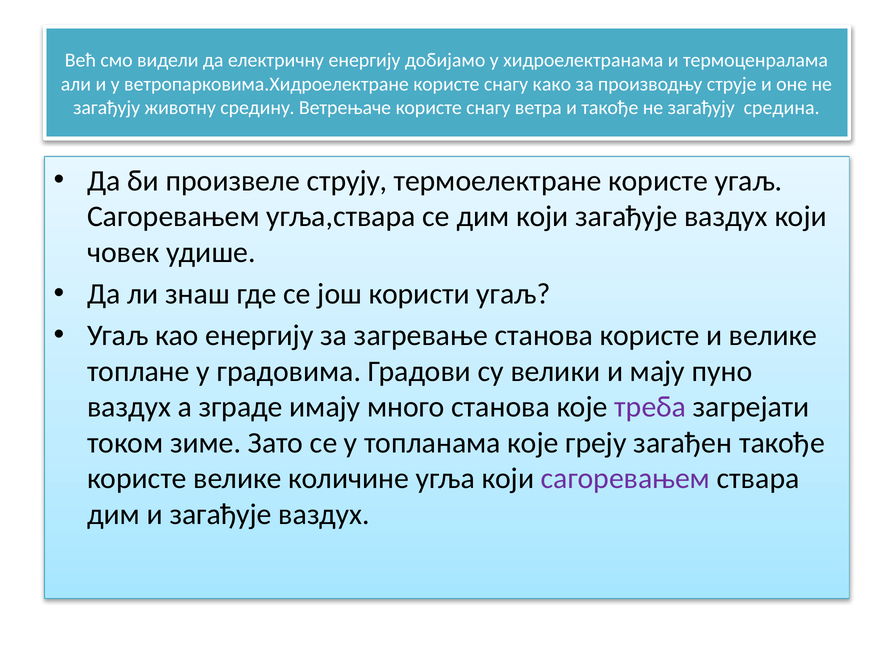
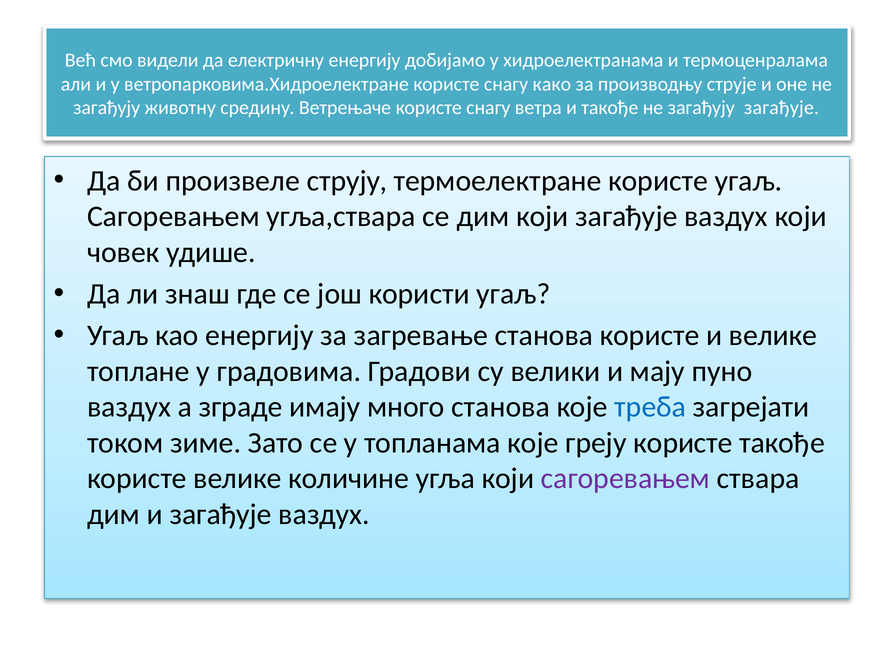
загађују средина: средина -> загађује
треба colour: purple -> blue
греју загађен: загађен -> користе
